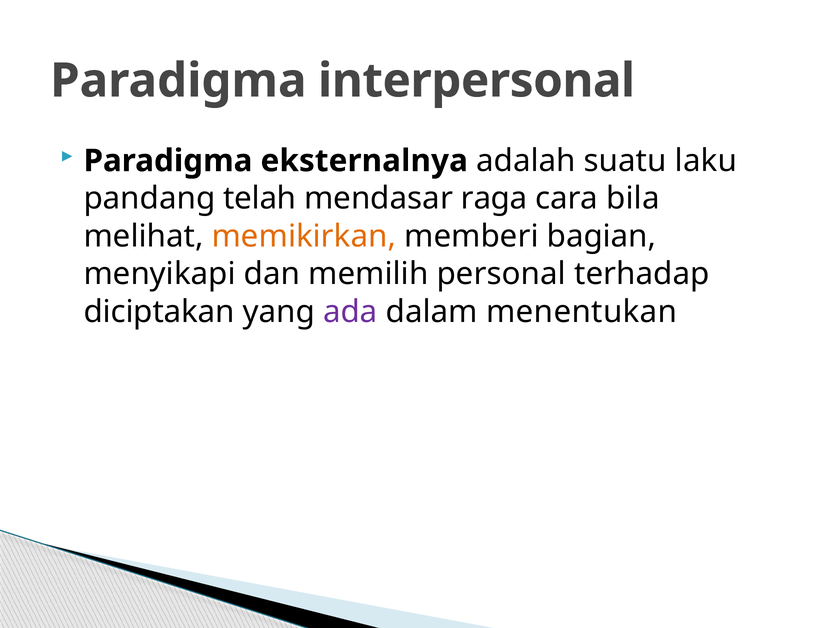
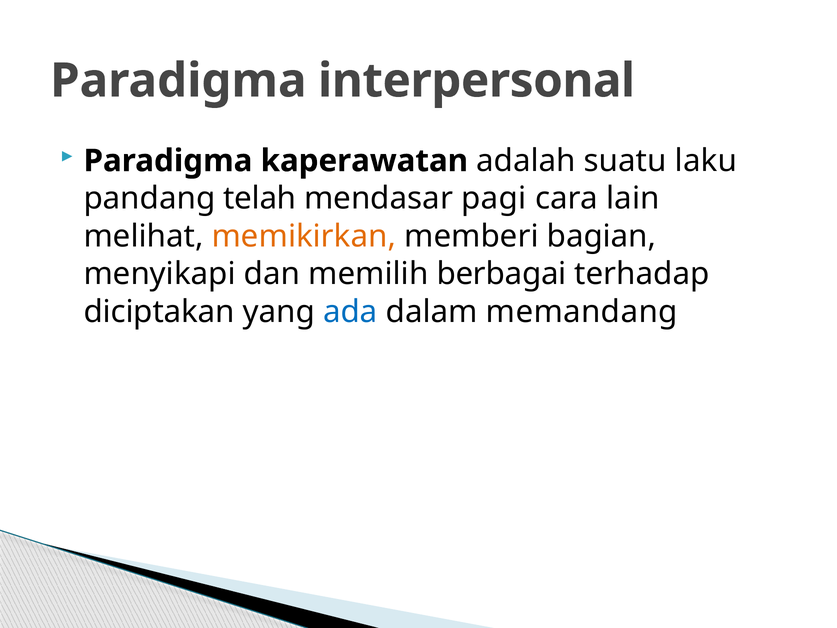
eksternalnya: eksternalnya -> kaperawatan
raga: raga -> pagi
bila: bila -> lain
personal: personal -> berbagai
ada colour: purple -> blue
menentukan: menentukan -> memandang
